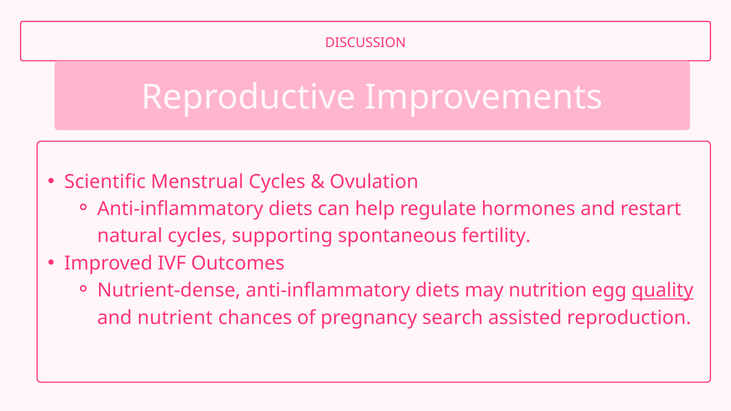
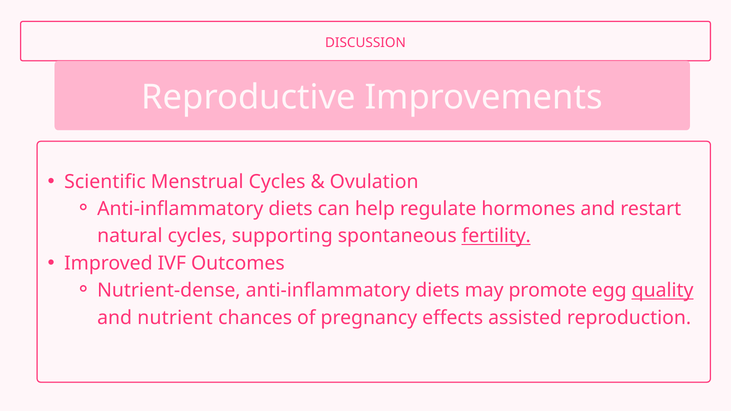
fertility underline: none -> present
nutrition: nutrition -> promote
search: search -> effects
